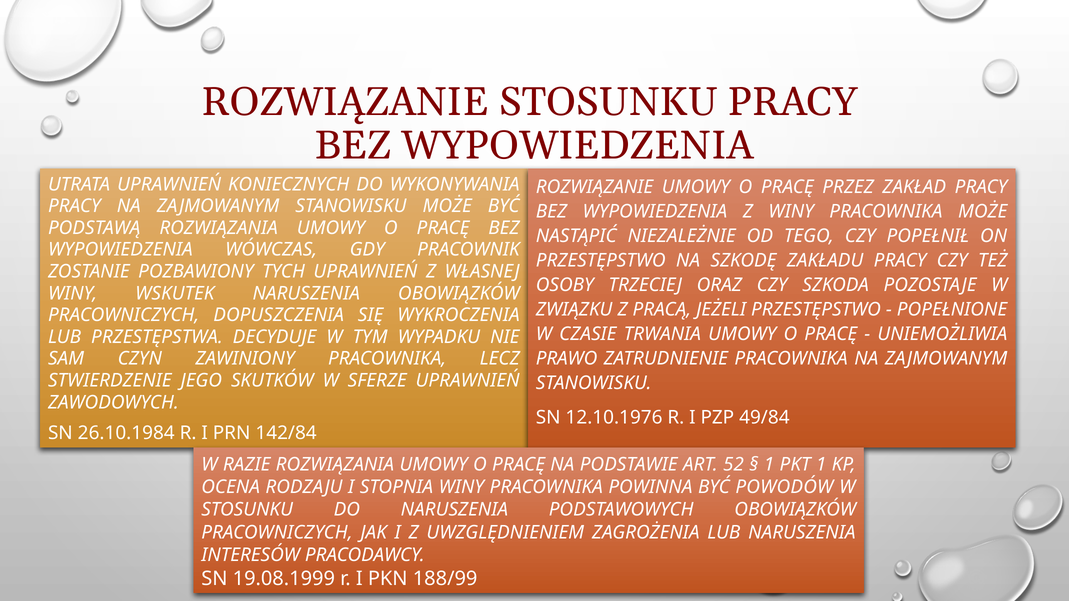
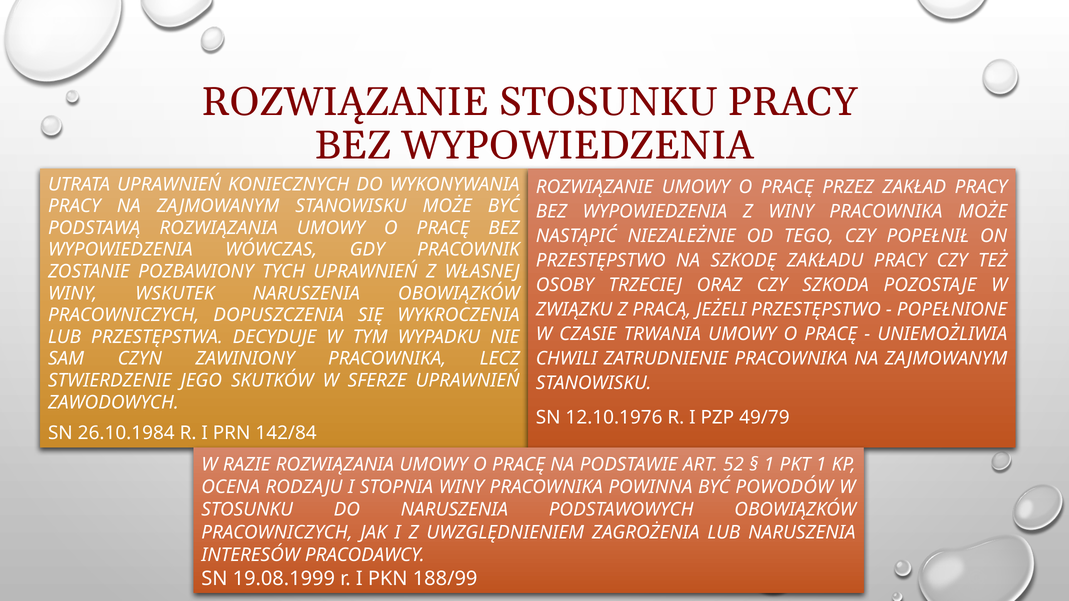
PRAWO: PRAWO -> CHWILI
49/84: 49/84 -> 49/79
